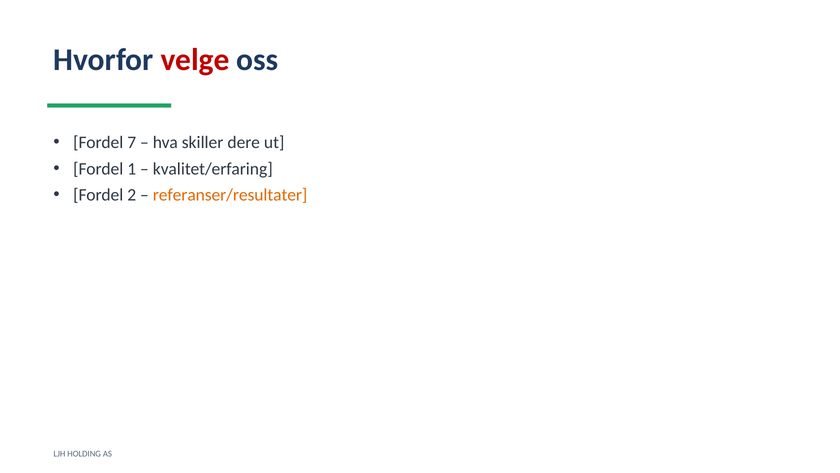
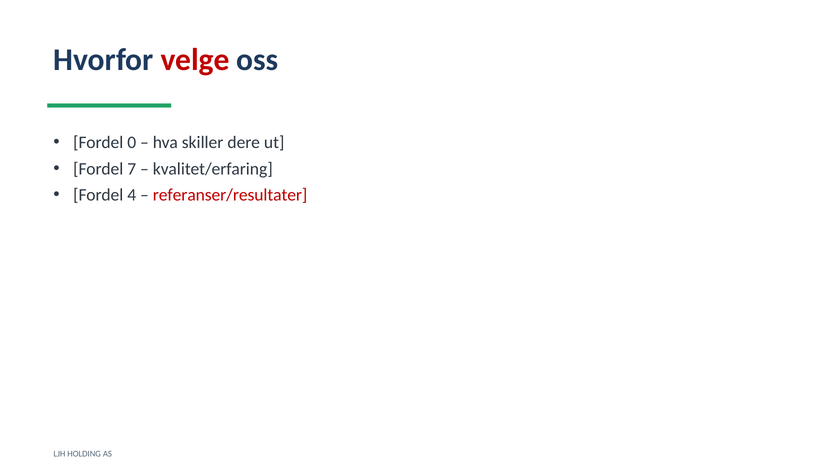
7: 7 -> 0
1: 1 -> 7
2: 2 -> 4
referanser/resultater colour: orange -> red
